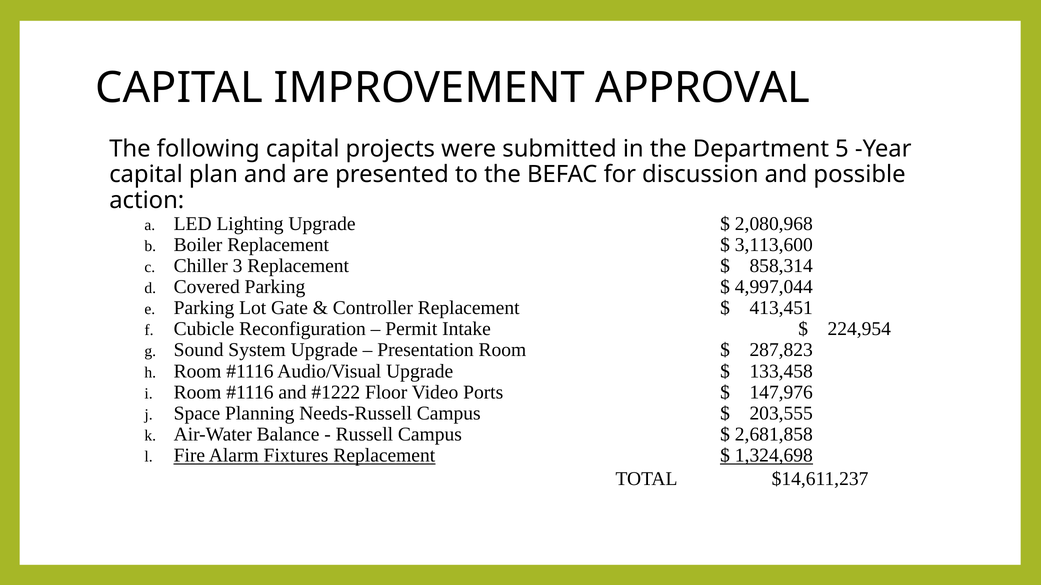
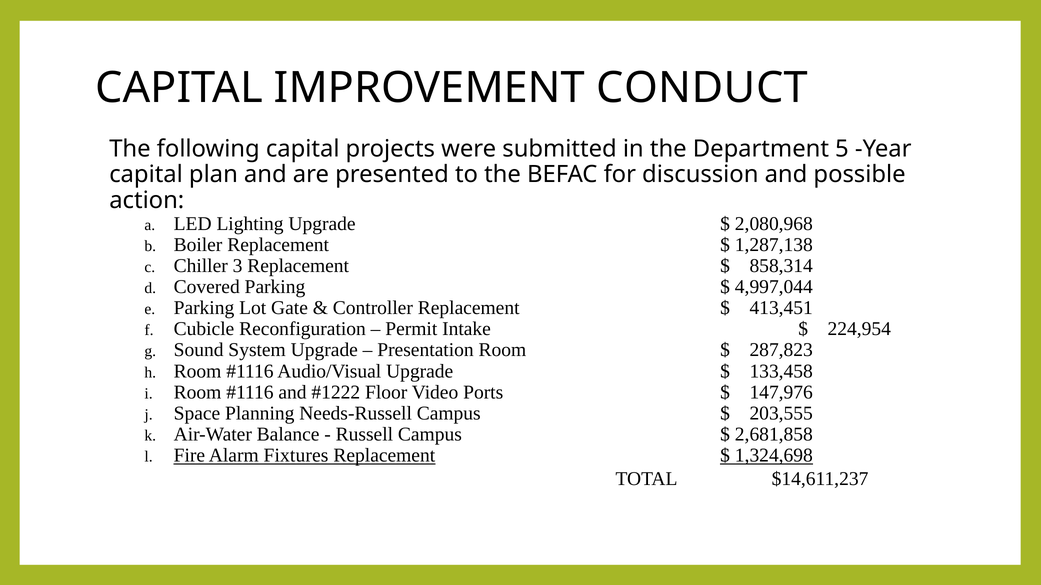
APPROVAL: APPROVAL -> CONDUCT
3,113,600: 3,113,600 -> 1,287,138
